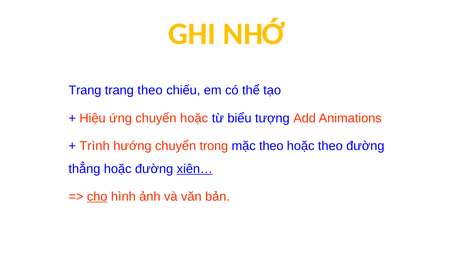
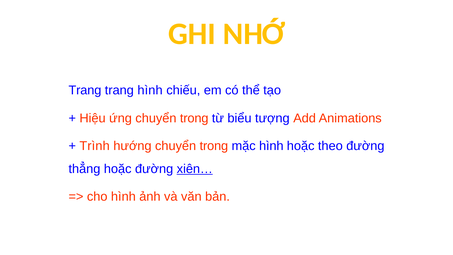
trang theo: theo -> hình
ứng chuyển hoặc: hoặc -> trong
mặc theo: theo -> hình
cho underline: present -> none
